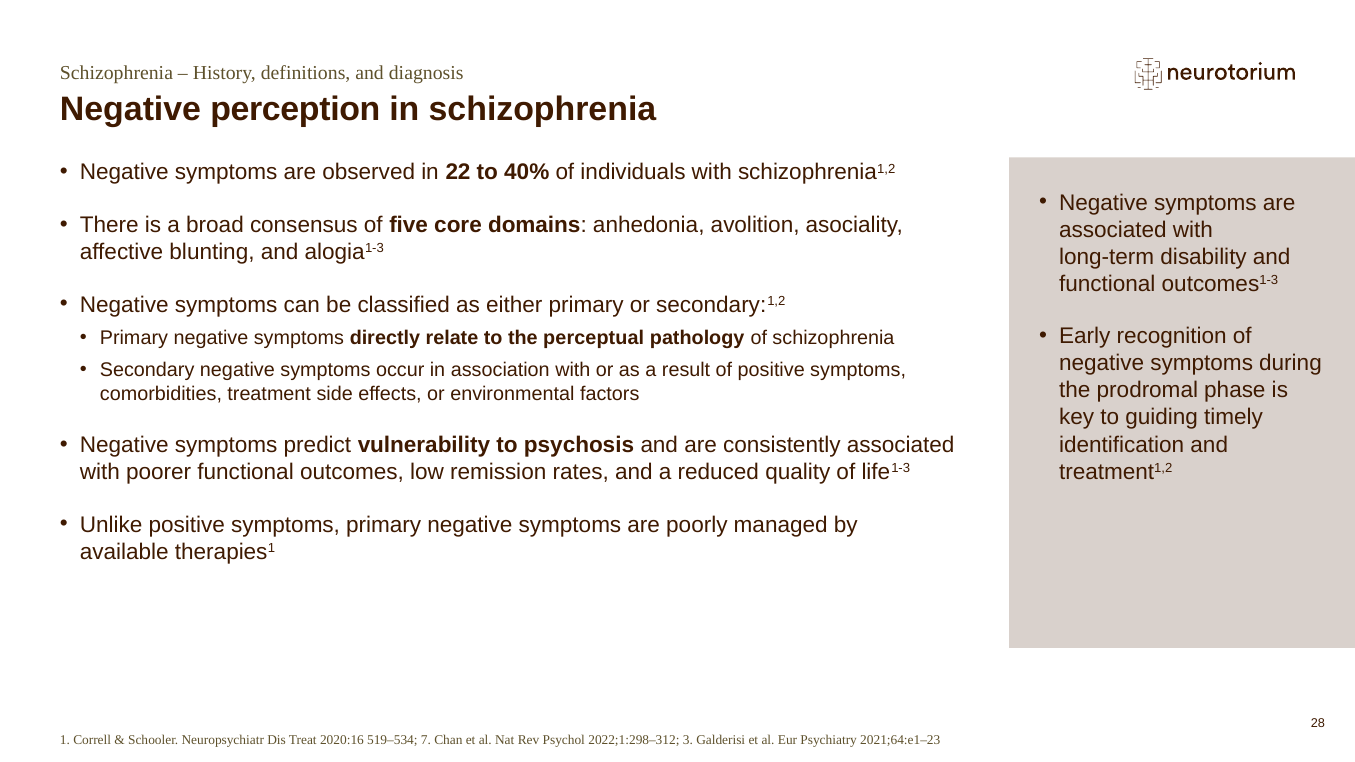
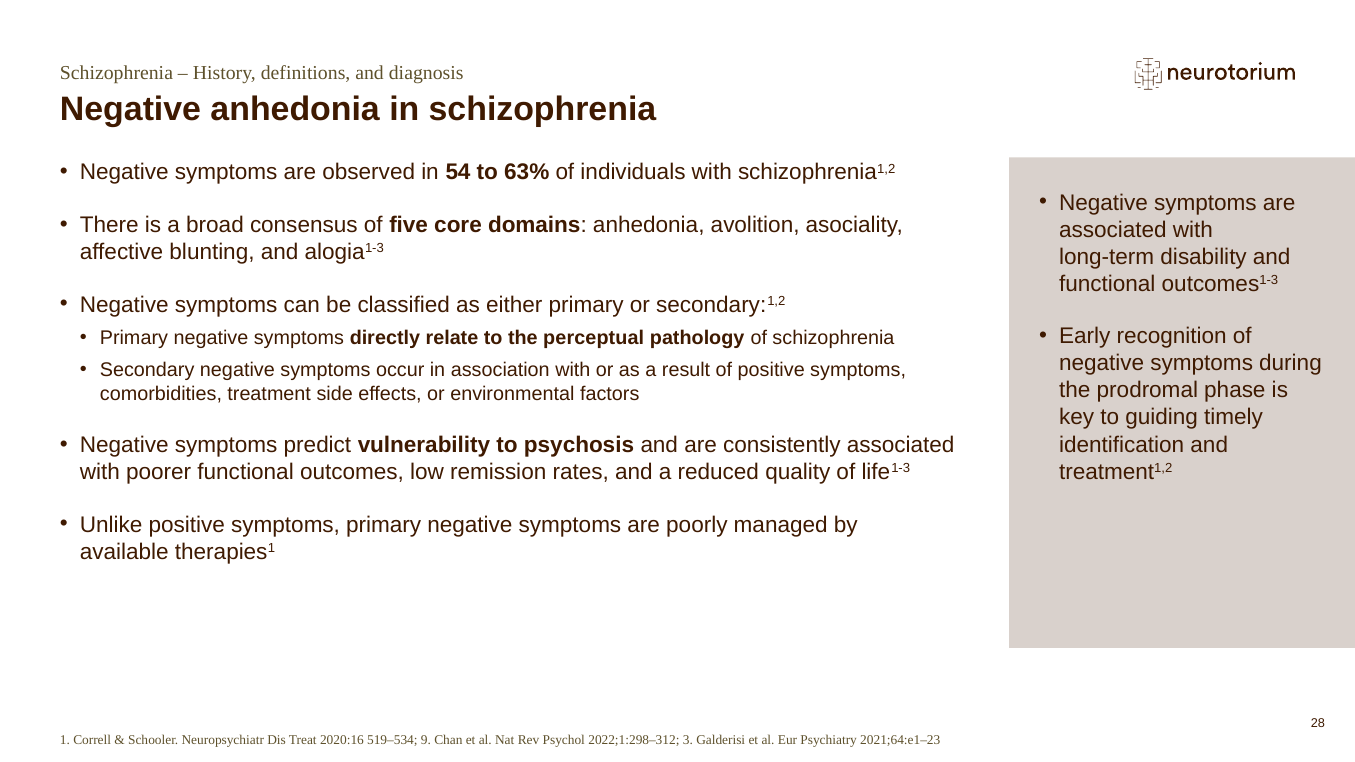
Negative perception: perception -> anhedonia
22: 22 -> 54
40%: 40% -> 63%
7: 7 -> 9
